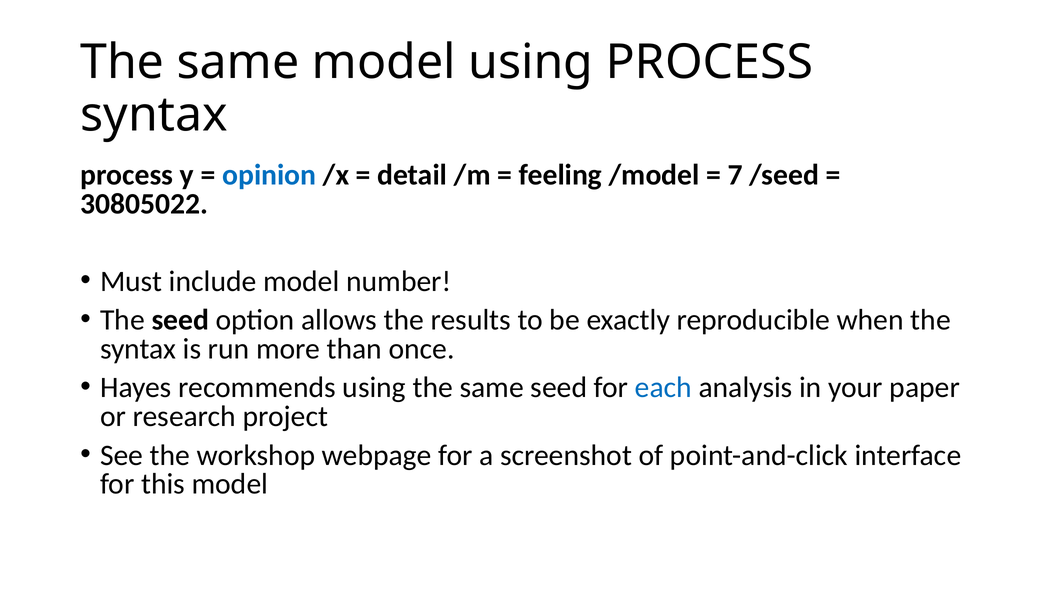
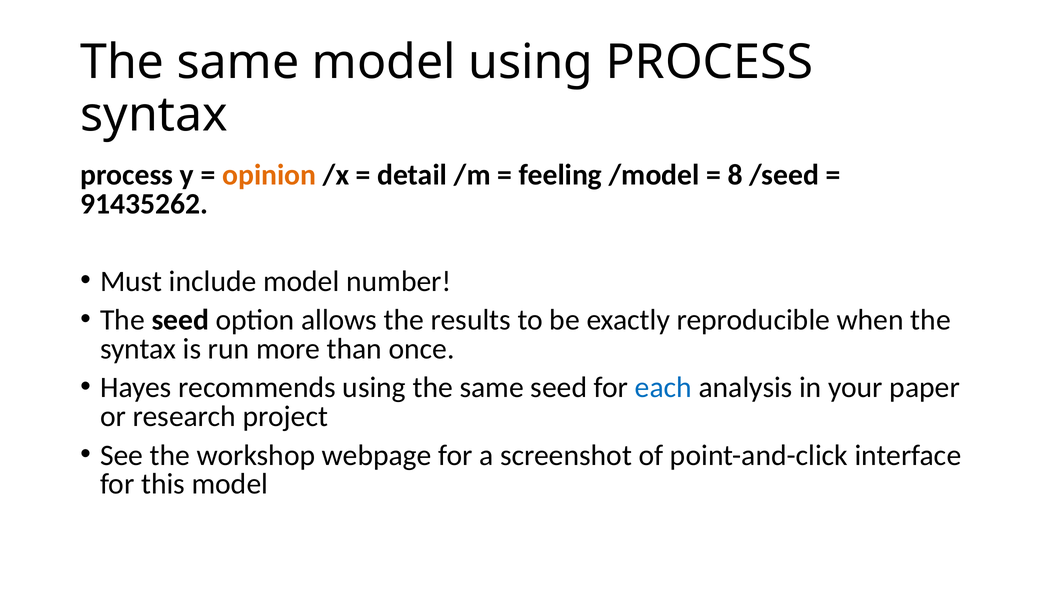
opinion colour: blue -> orange
7: 7 -> 8
30805022: 30805022 -> 91435262
